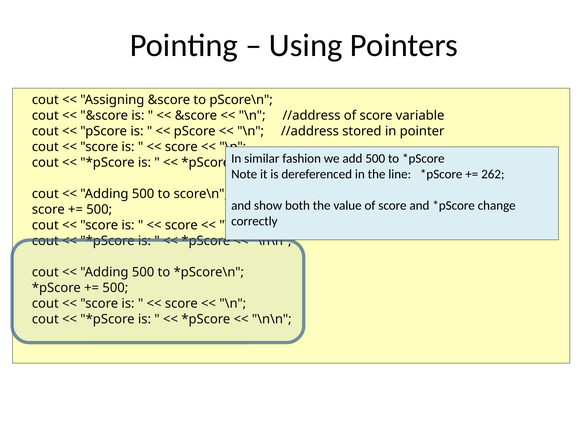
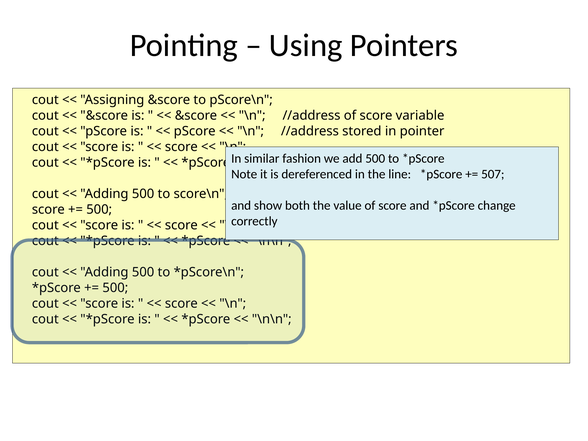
262: 262 -> 507
